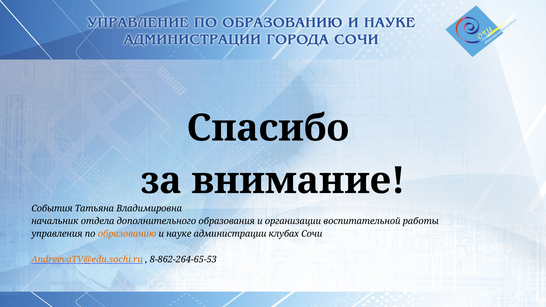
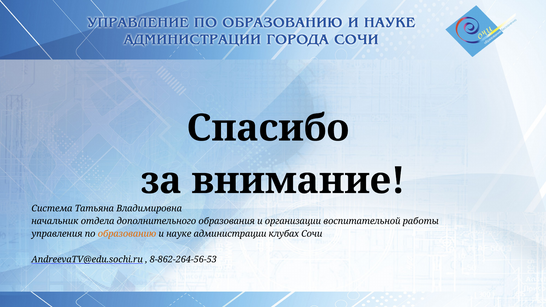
События: События -> Система
AndreevaTV@edu.sochi.ru colour: orange -> black
8-862-264-65-53: 8-862-264-65-53 -> 8-862-264-56-53
